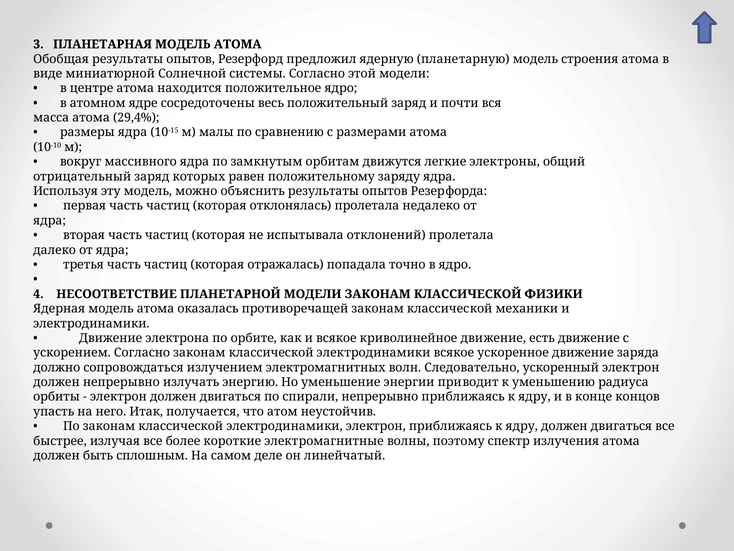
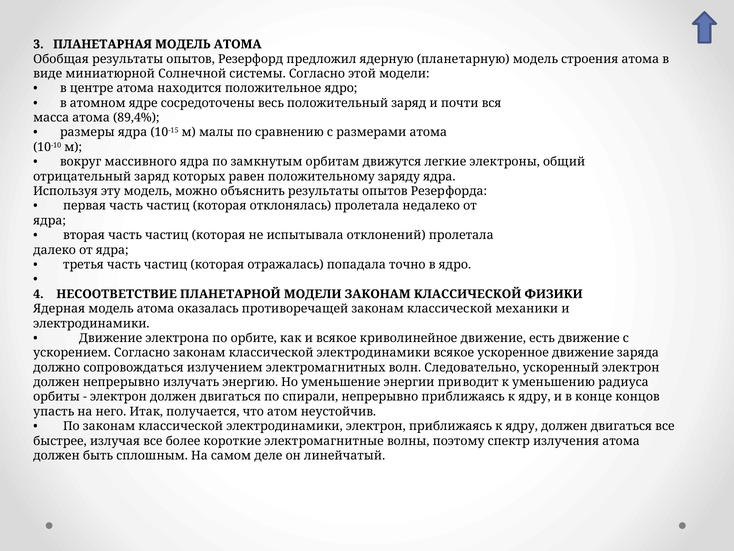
29,4%: 29,4% -> 89,4%
